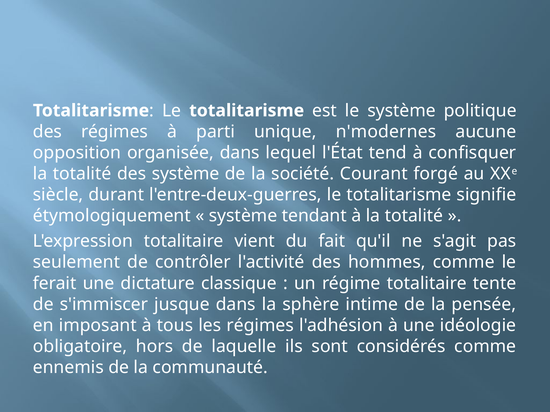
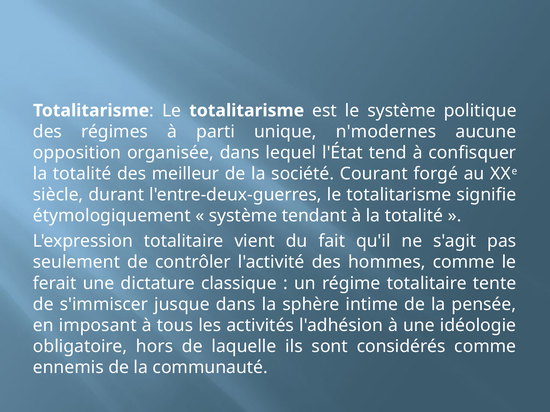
des système: système -> meilleur
les régimes: régimes -> activités
